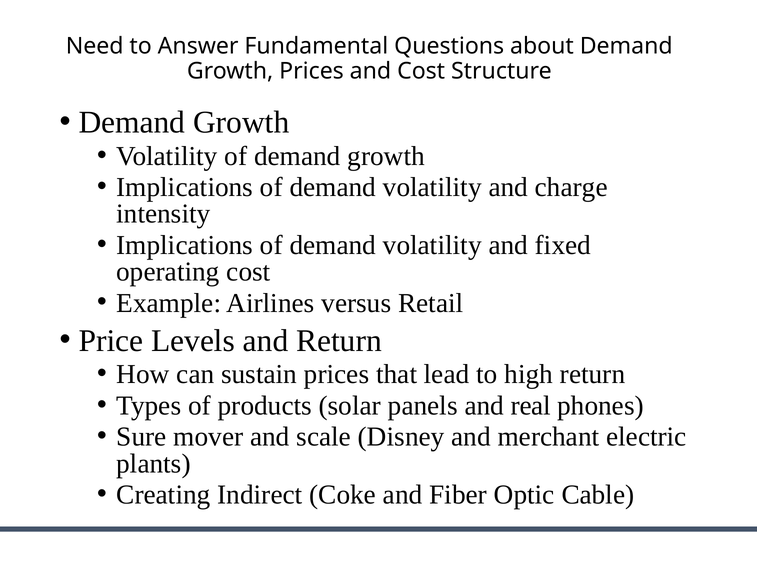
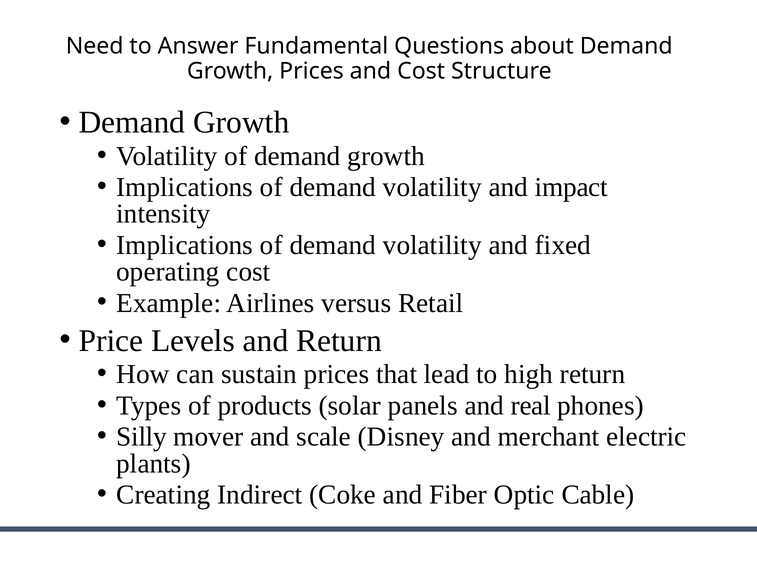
charge: charge -> impact
Sure: Sure -> Silly
